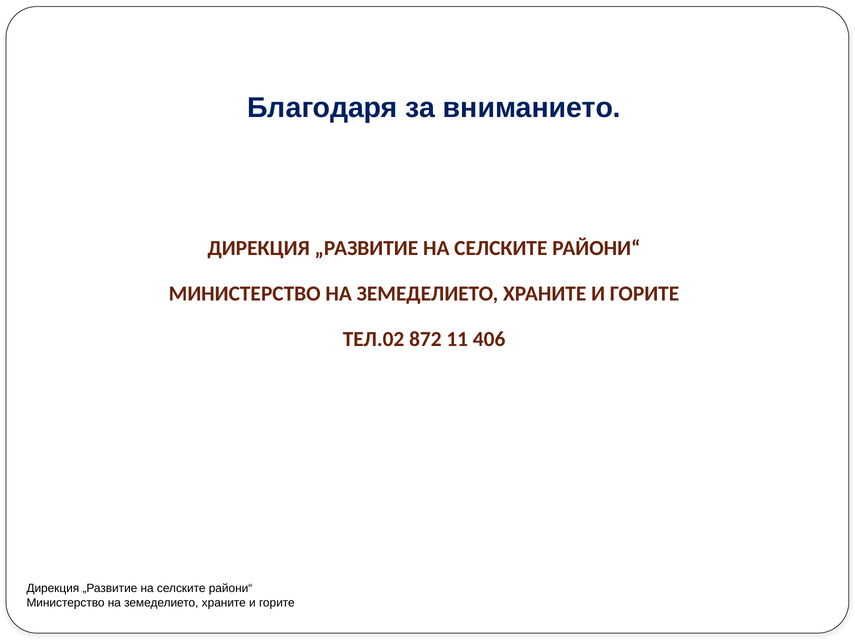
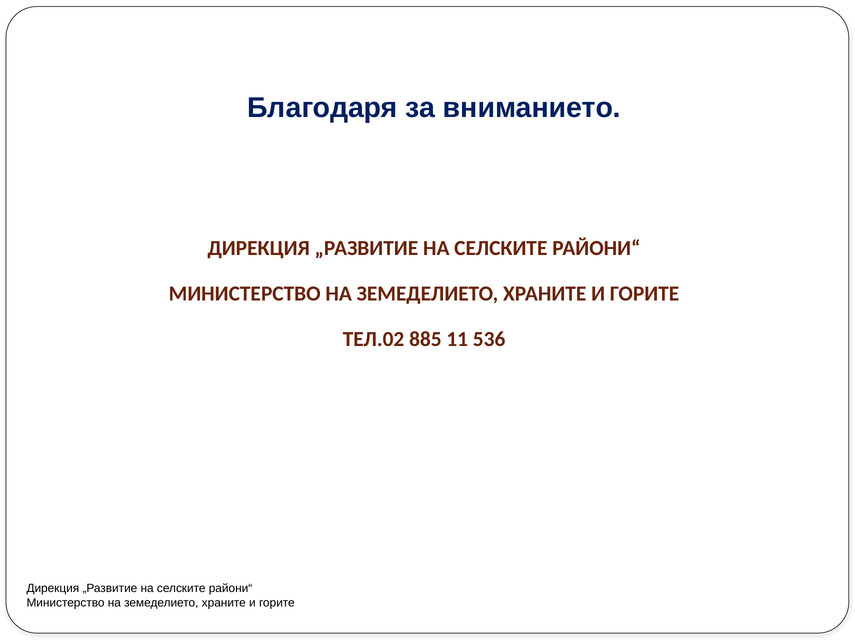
872: 872 -> 885
406: 406 -> 536
